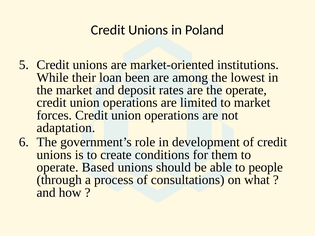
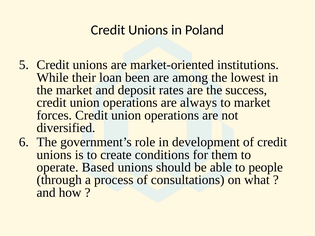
the operate: operate -> success
limited: limited -> always
adaptation: adaptation -> diversified
